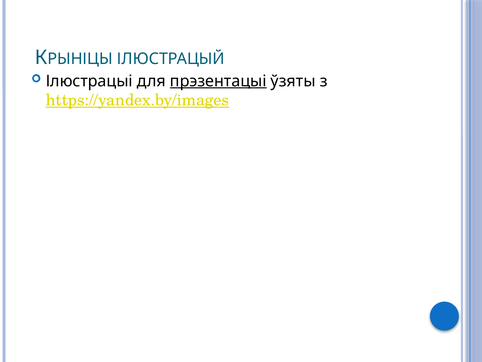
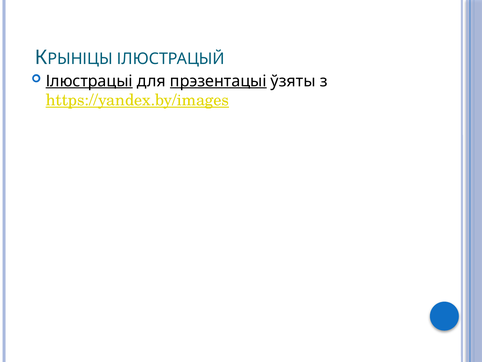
Ілюстрацыі underline: none -> present
